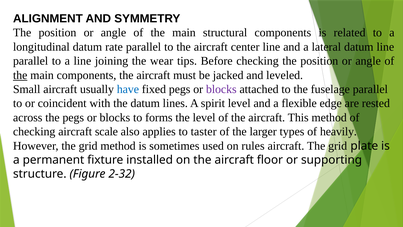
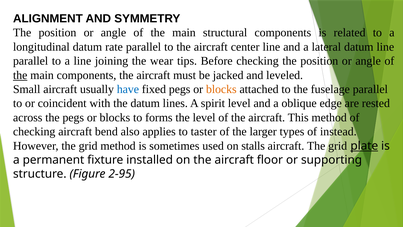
blocks at (221, 89) colour: purple -> orange
flexible: flexible -> oblique
scale: scale -> bend
heavily: heavily -> instead
rules: rules -> stalls
plate underline: none -> present
2-32: 2-32 -> 2-95
